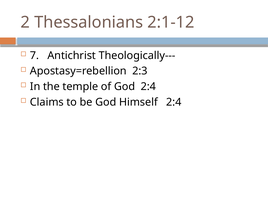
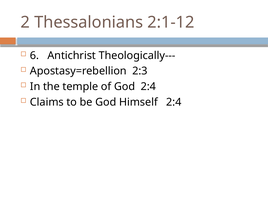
7: 7 -> 6
